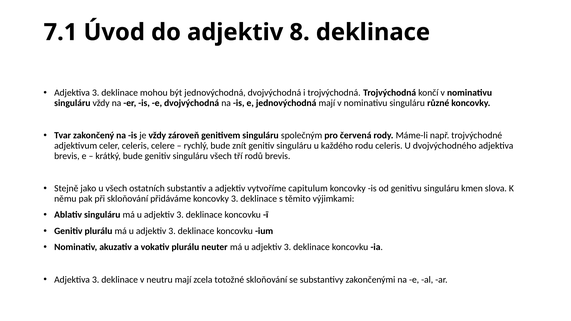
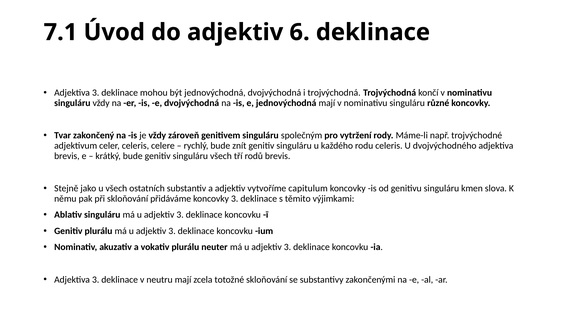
8: 8 -> 6
červená: červená -> vytržení
